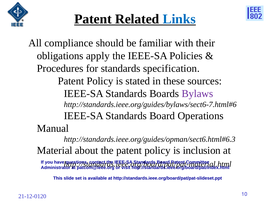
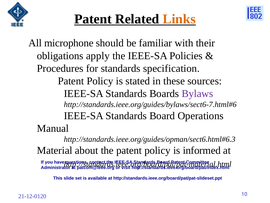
Links colour: blue -> orange
compliance: compliance -> microphone
inclusion: inclusion -> informed
